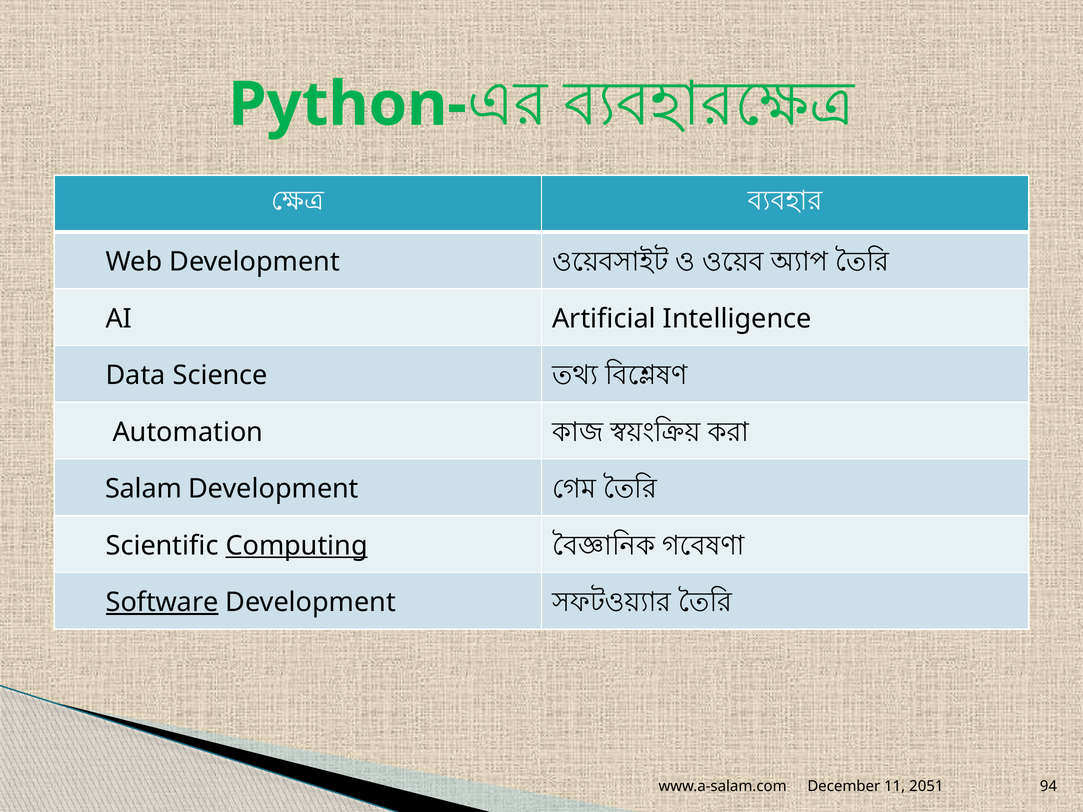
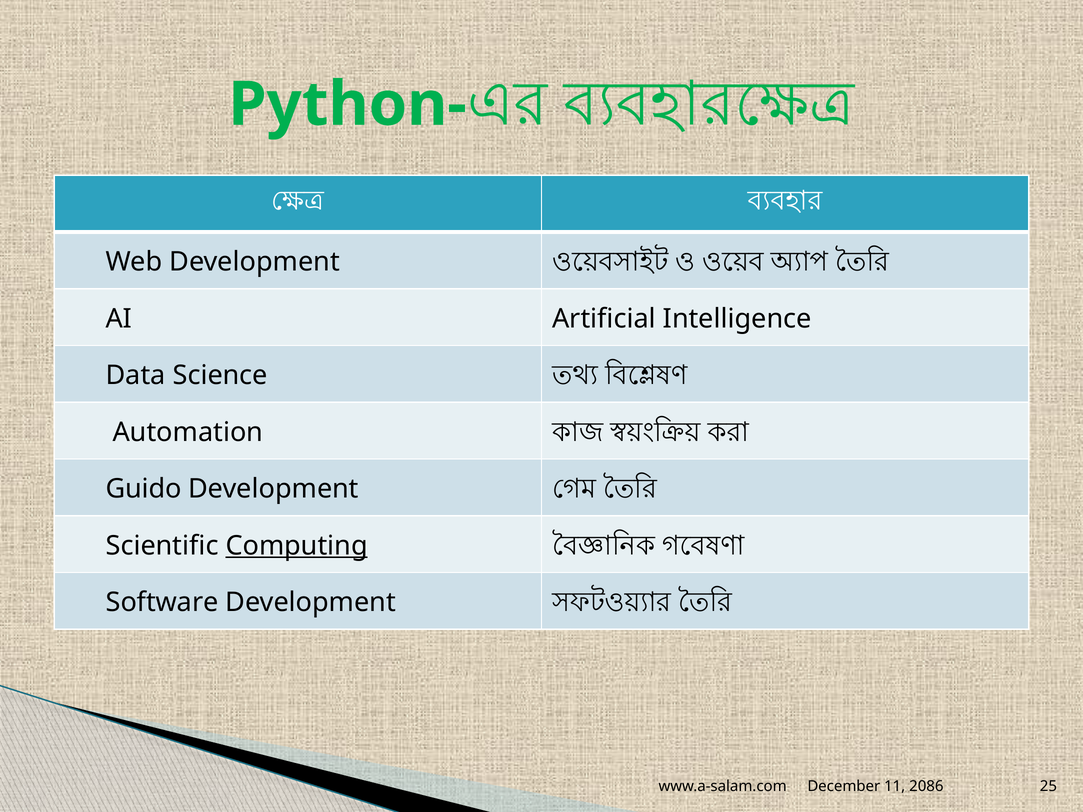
Salam: Salam -> Guido
Software underline: present -> none
94: 94 -> 25
2051: 2051 -> 2086
